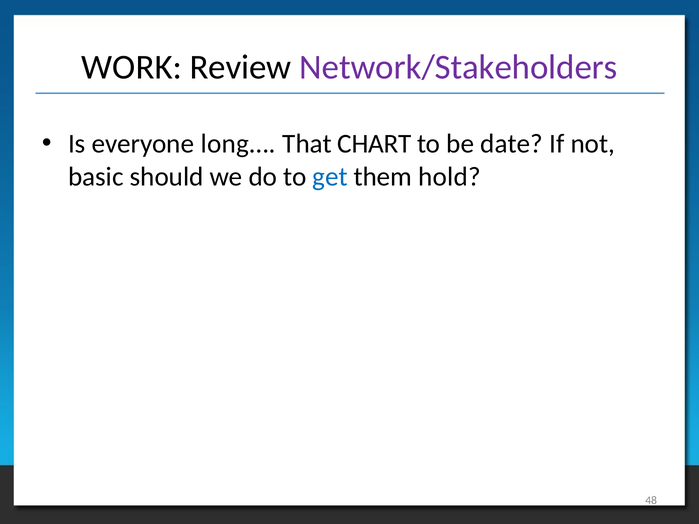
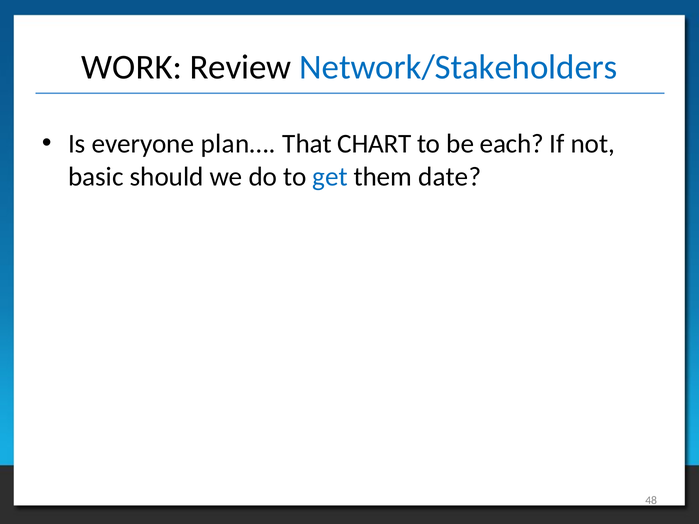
Network/Stakeholders colour: purple -> blue
long…: long… -> plan…
date: date -> each
hold: hold -> date
